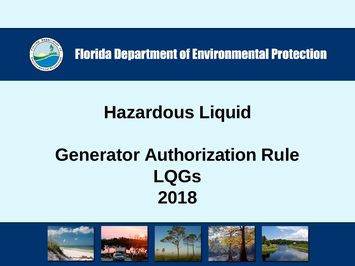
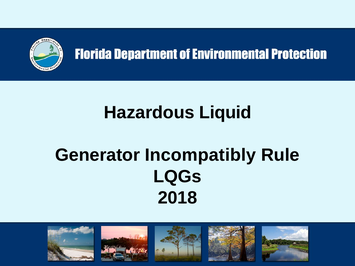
Authorization: Authorization -> Incompatibly
